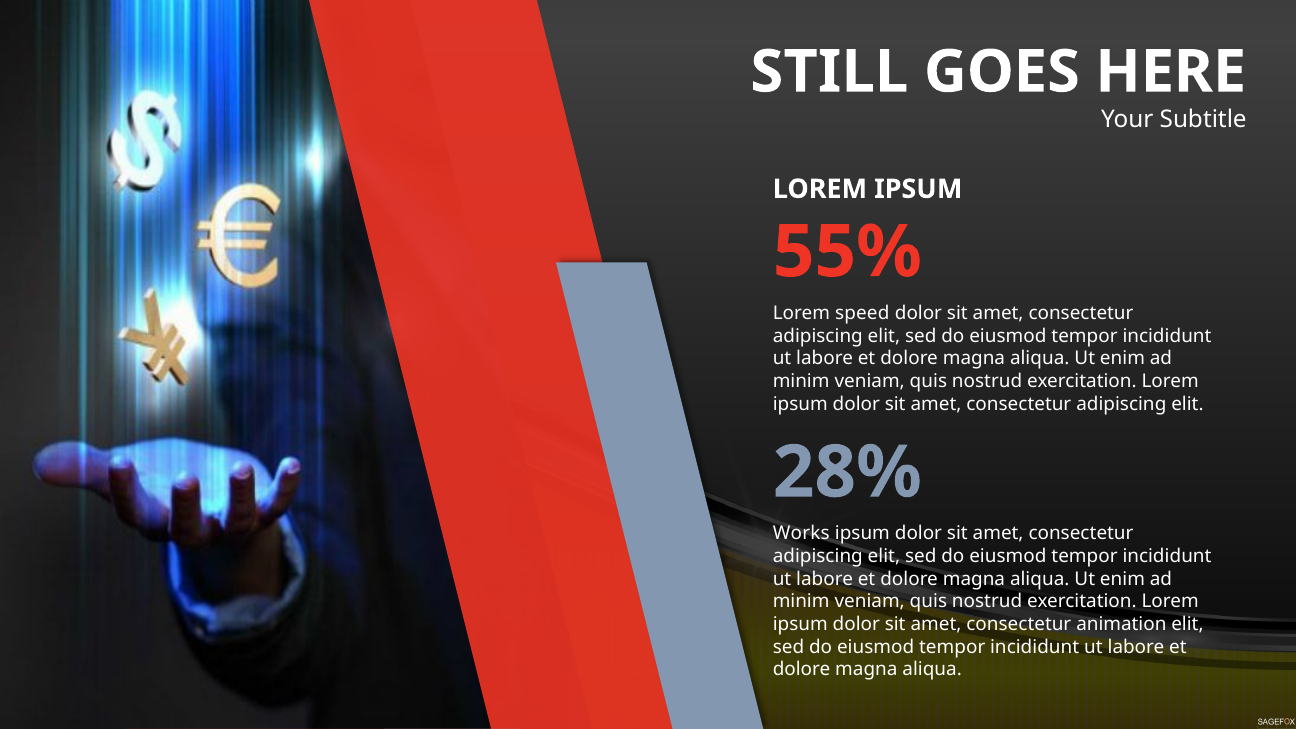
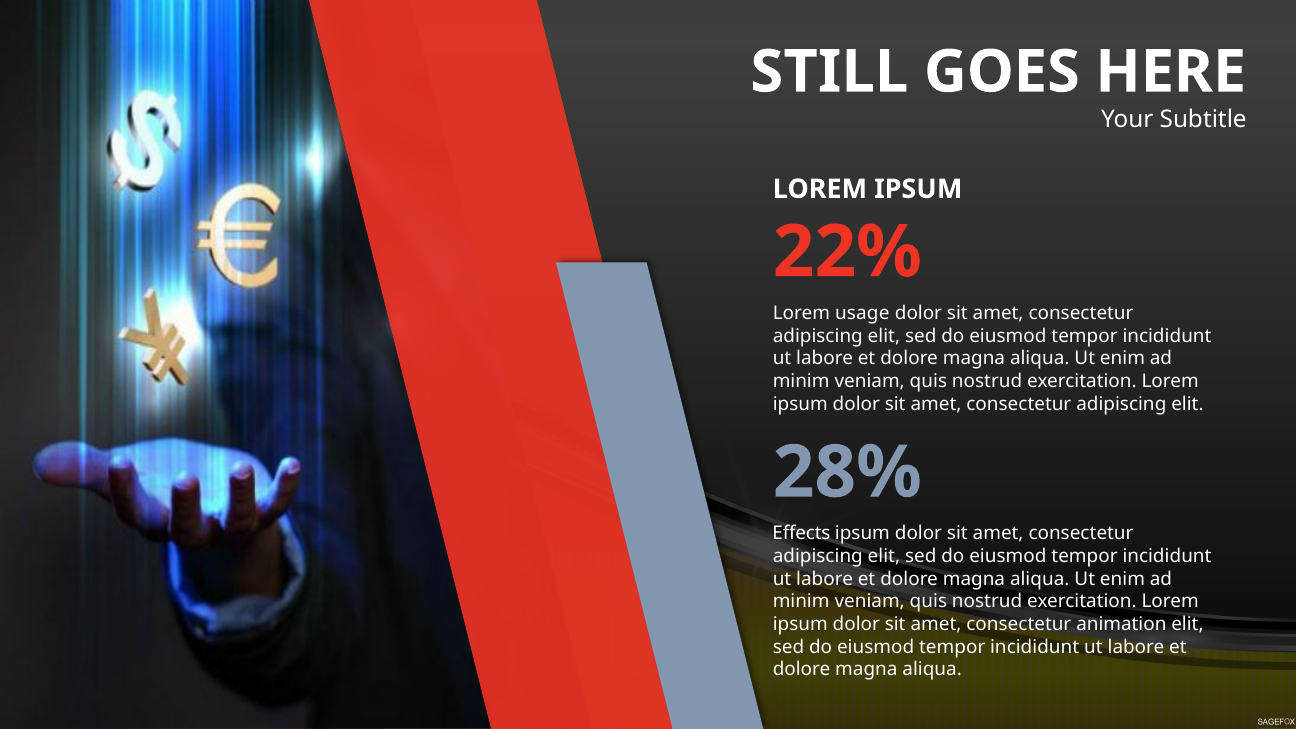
55%: 55% -> 22%
speed: speed -> usage
Works: Works -> Effects
